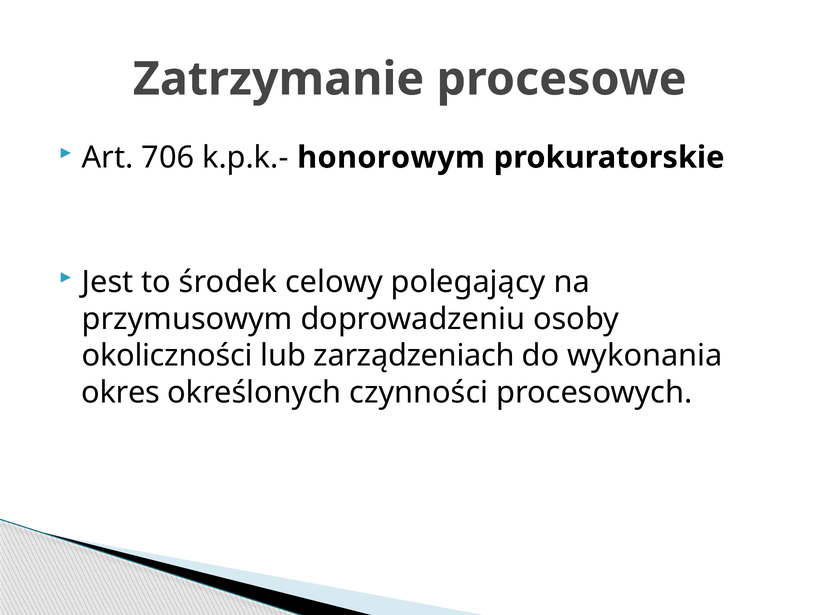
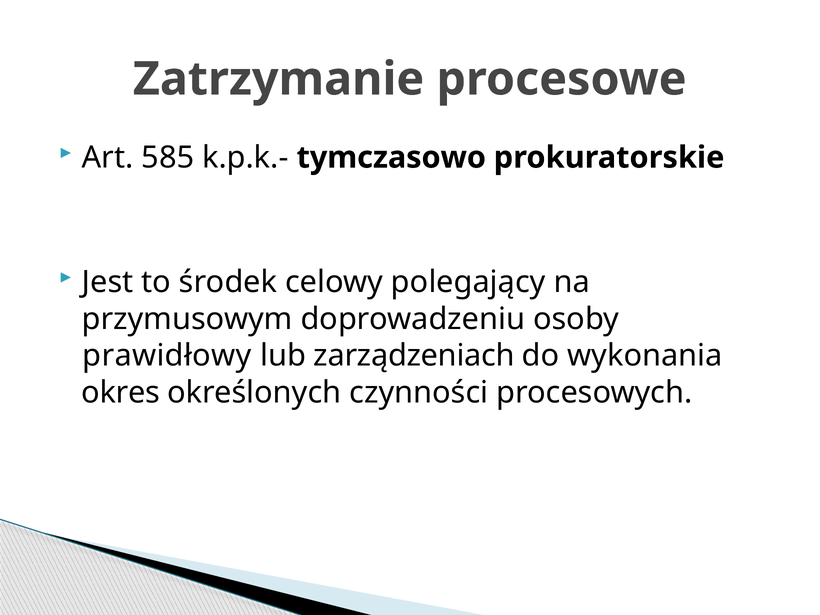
706: 706 -> 585
honorowym: honorowym -> tymczasowo
okoliczności: okoliczności -> prawidłowy
